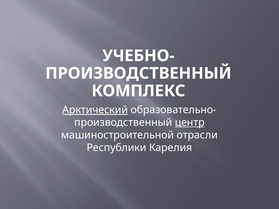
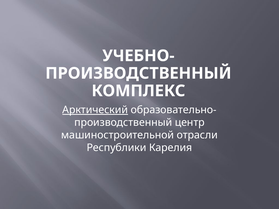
центр underline: present -> none
